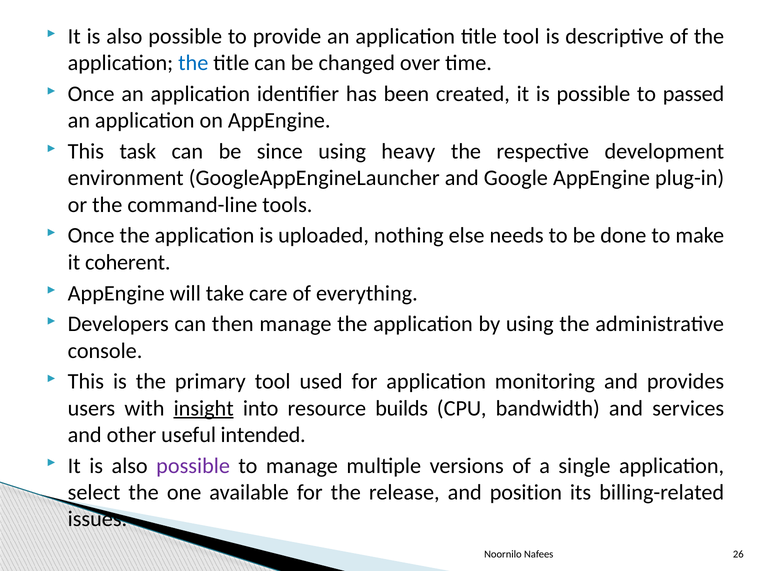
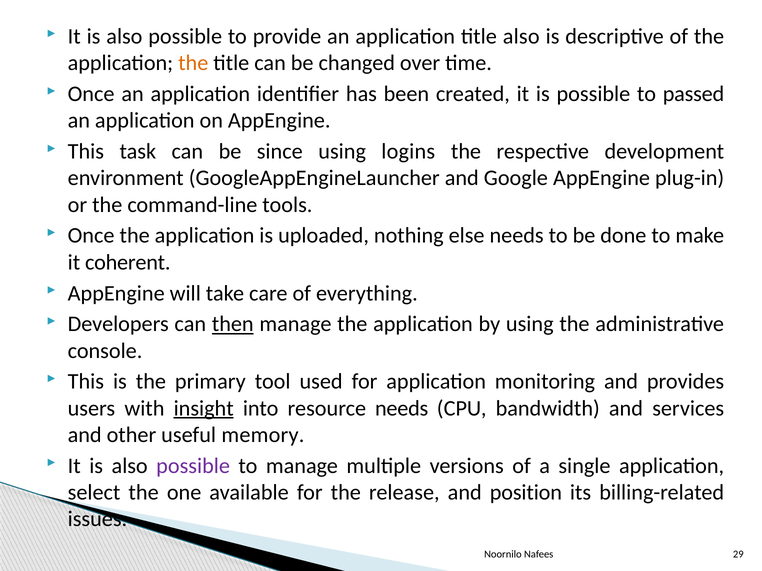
title tool: tool -> also
the at (193, 63) colour: blue -> orange
heavy: heavy -> logins
then underline: none -> present
resource builds: builds -> needs
intended: intended -> memory
26: 26 -> 29
